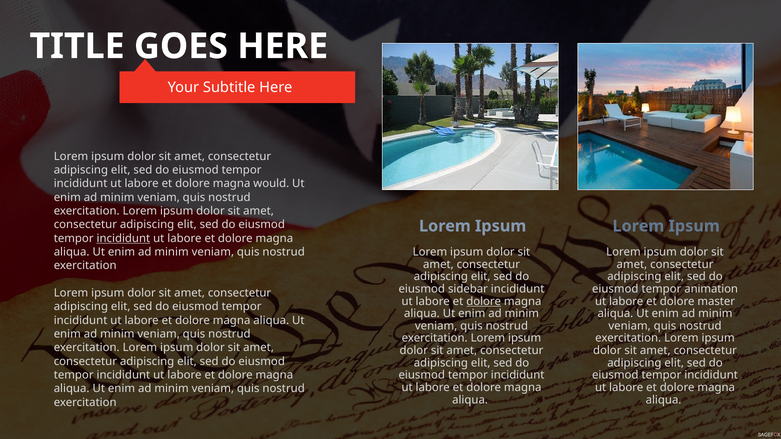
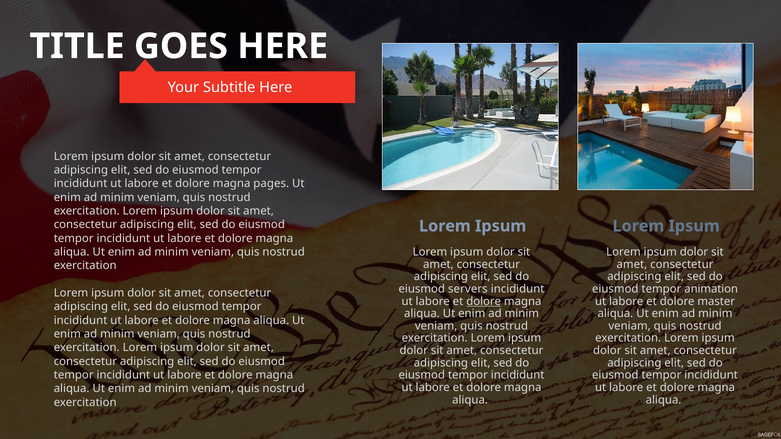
would: would -> pages
incididunt at (123, 239) underline: present -> none
sidebar: sidebar -> servers
